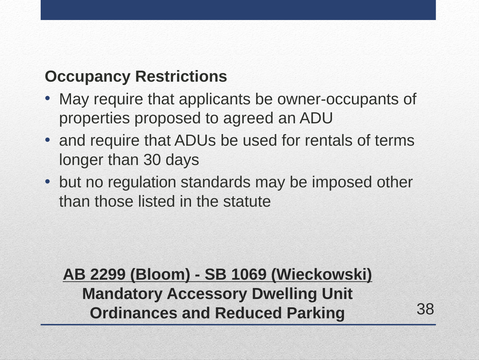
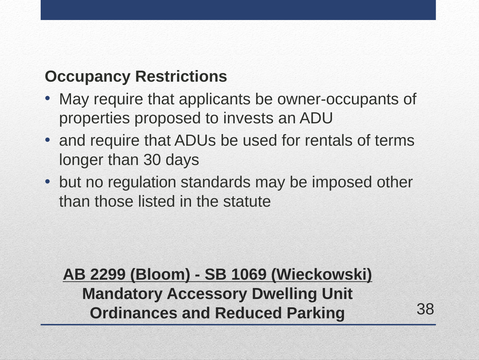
agreed: agreed -> invests
